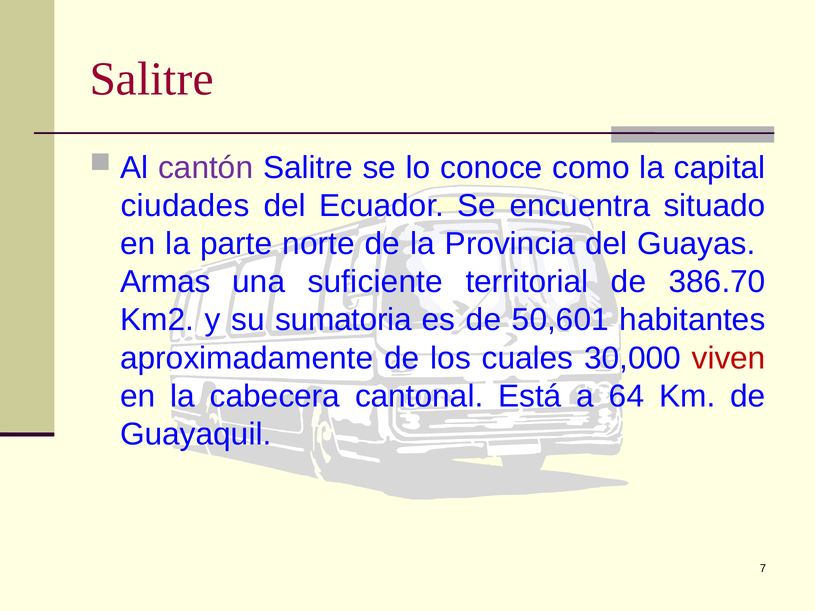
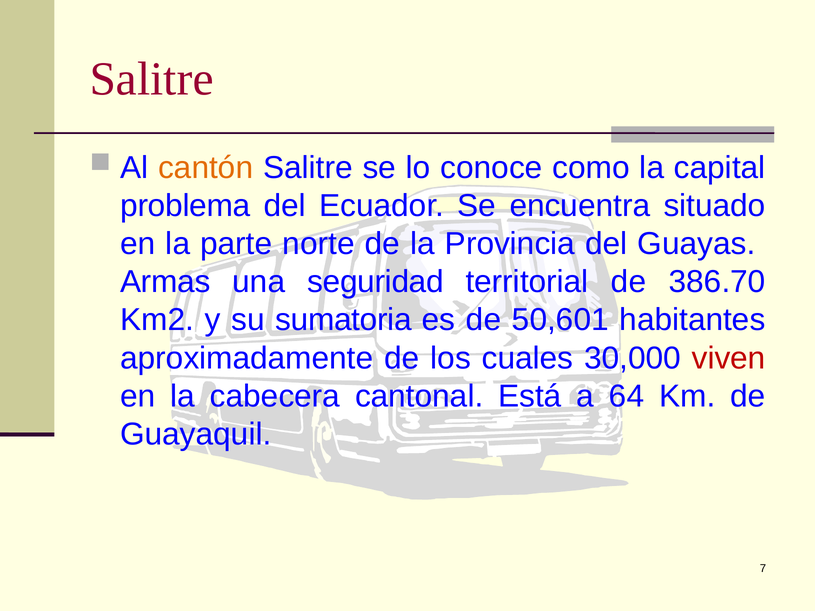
cantón colour: purple -> orange
ciudades: ciudades -> problema
suficiente: suficiente -> seguridad
